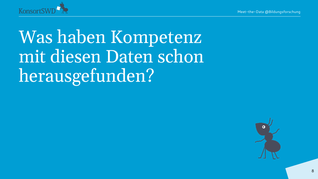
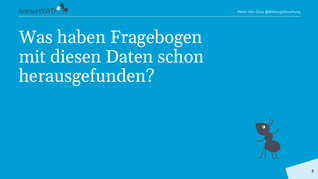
Kompetenz: Kompetenz -> Fragebogen
